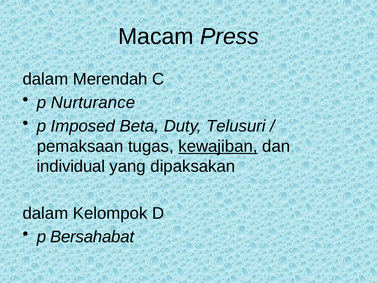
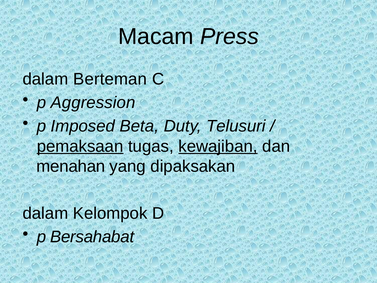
Merendah: Merendah -> Berteman
Nurturance: Nurturance -> Aggression
pemaksaan underline: none -> present
individual: individual -> menahan
